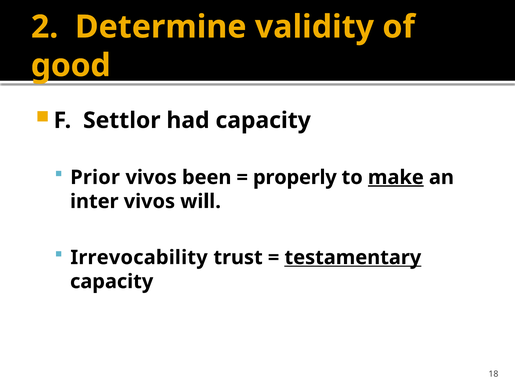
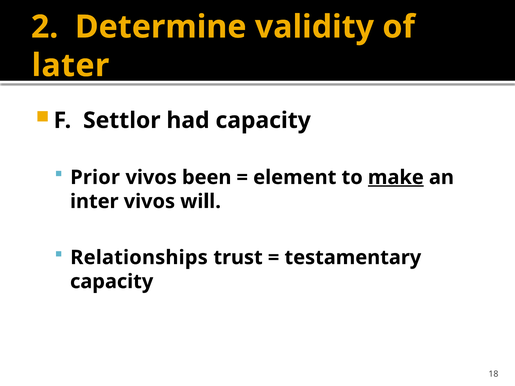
good: good -> later
properly: properly -> element
Irrevocability: Irrevocability -> Relationships
testamentary underline: present -> none
